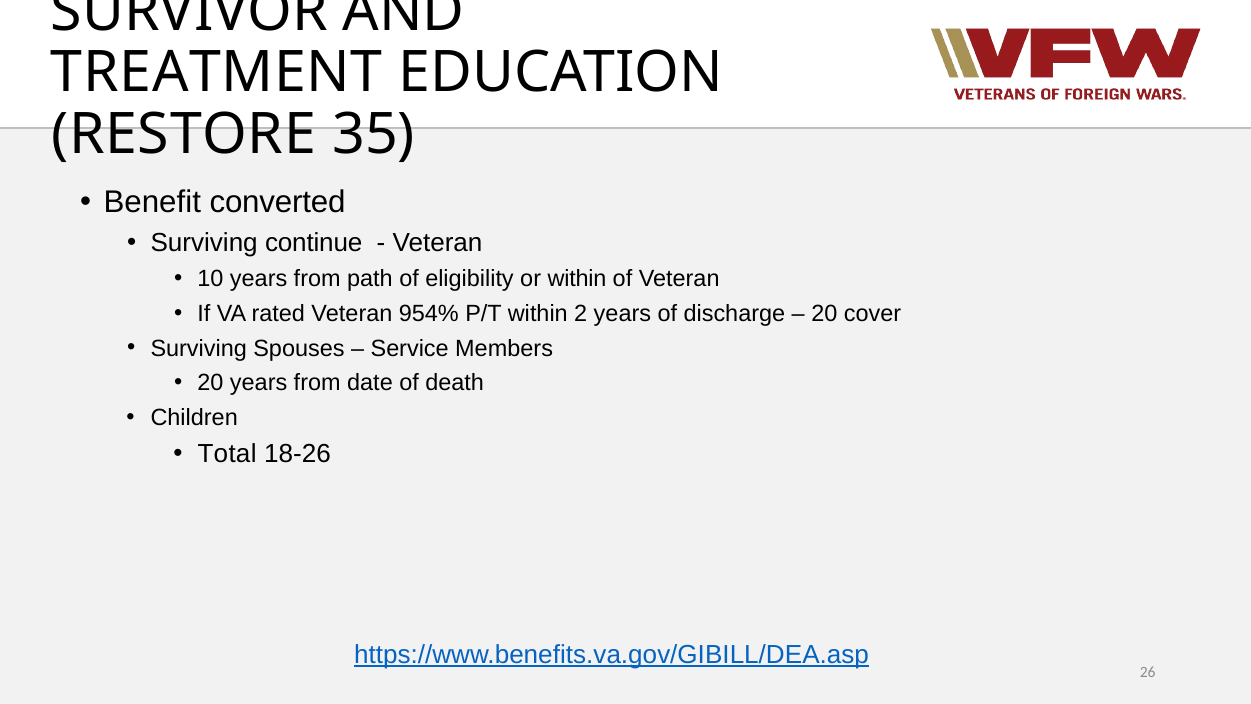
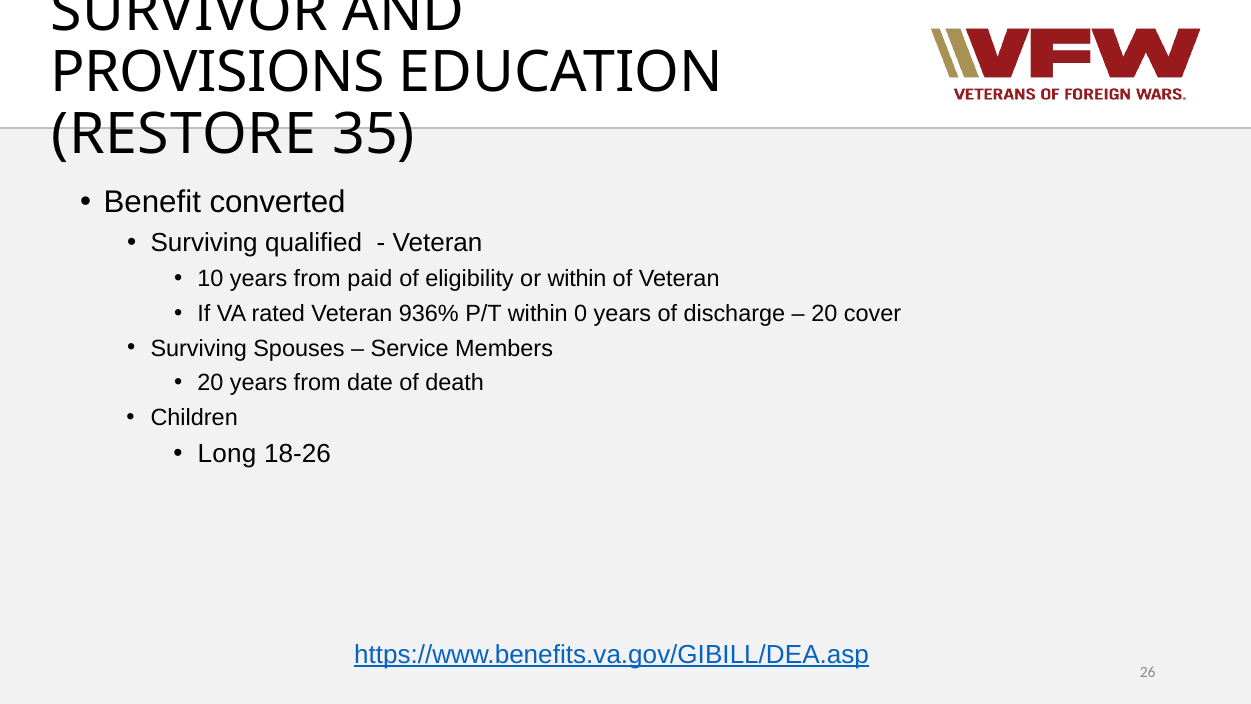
TREATMENT: TREATMENT -> PROVISIONS
continue: continue -> qualified
path: path -> paid
954%: 954% -> 936%
2: 2 -> 0
Total: Total -> Long
